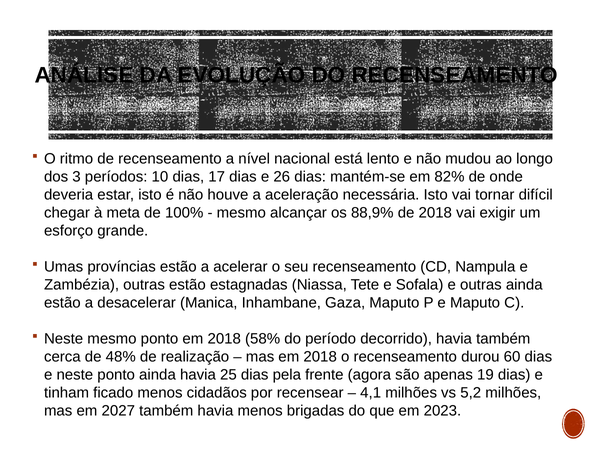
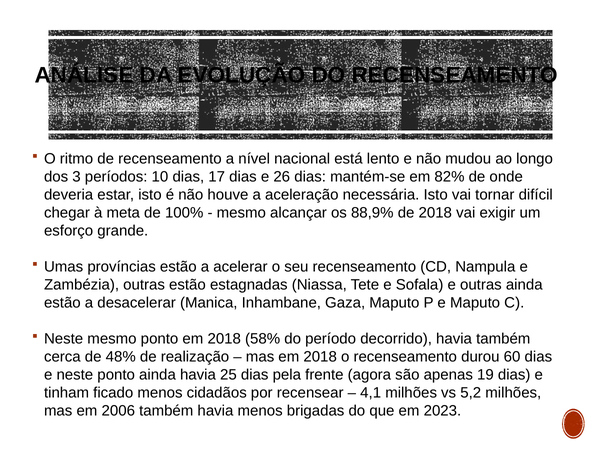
2027: 2027 -> 2006
